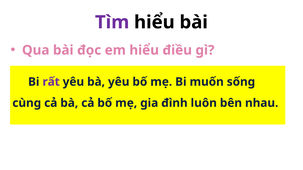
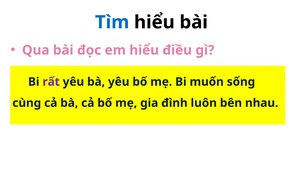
Tìm colour: purple -> blue
